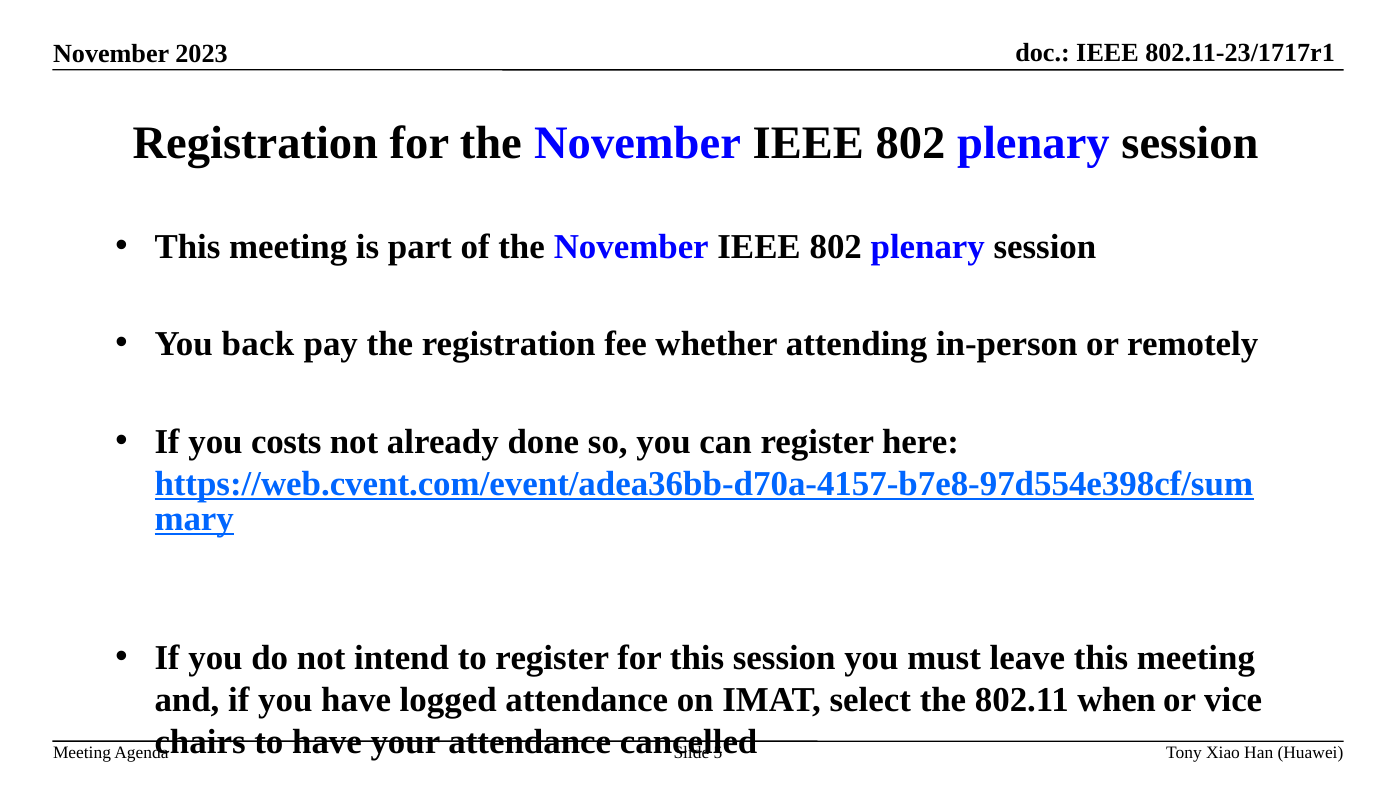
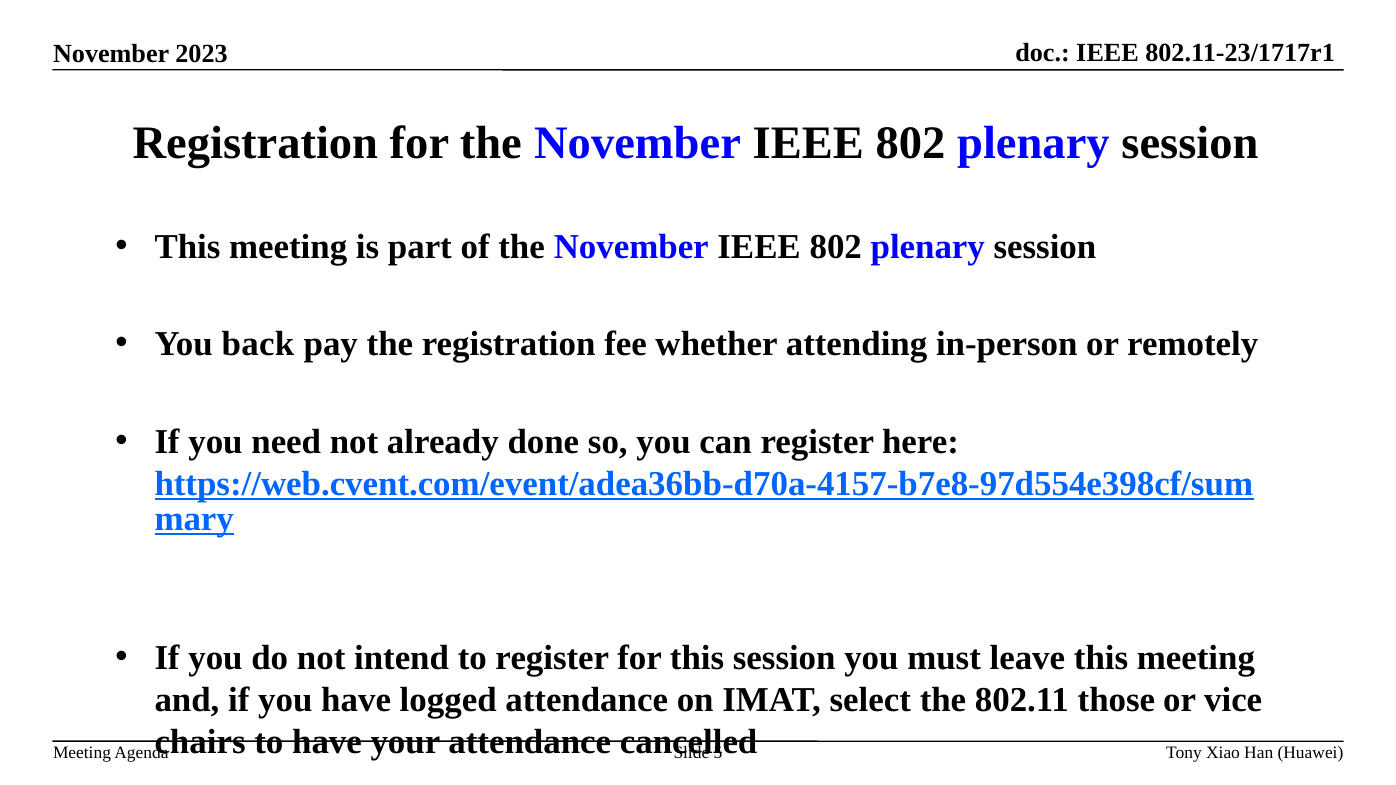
costs: costs -> need
when: when -> those
